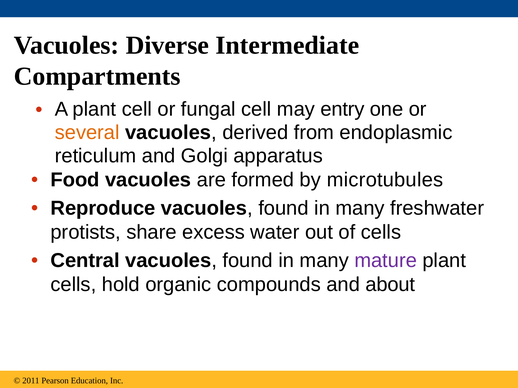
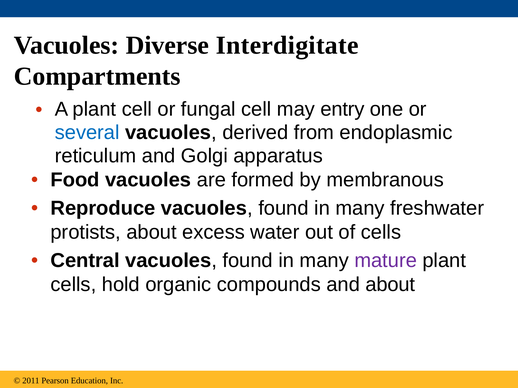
Intermediate: Intermediate -> Interdigitate
several colour: orange -> blue
microtubules: microtubules -> membranous
protists share: share -> about
